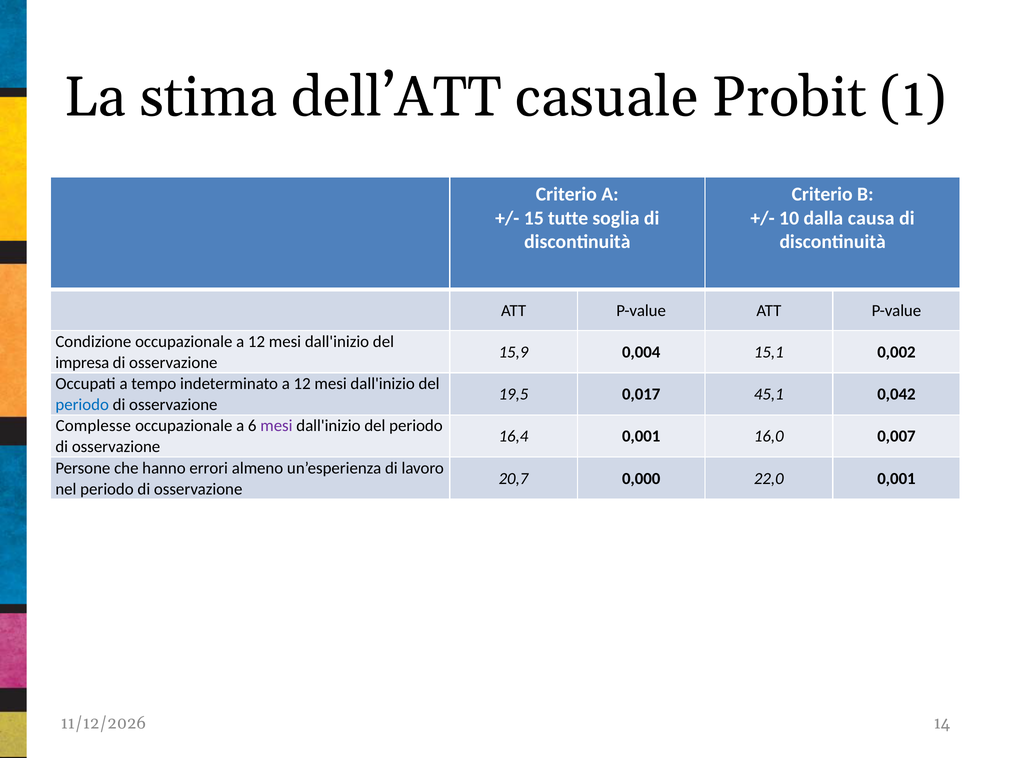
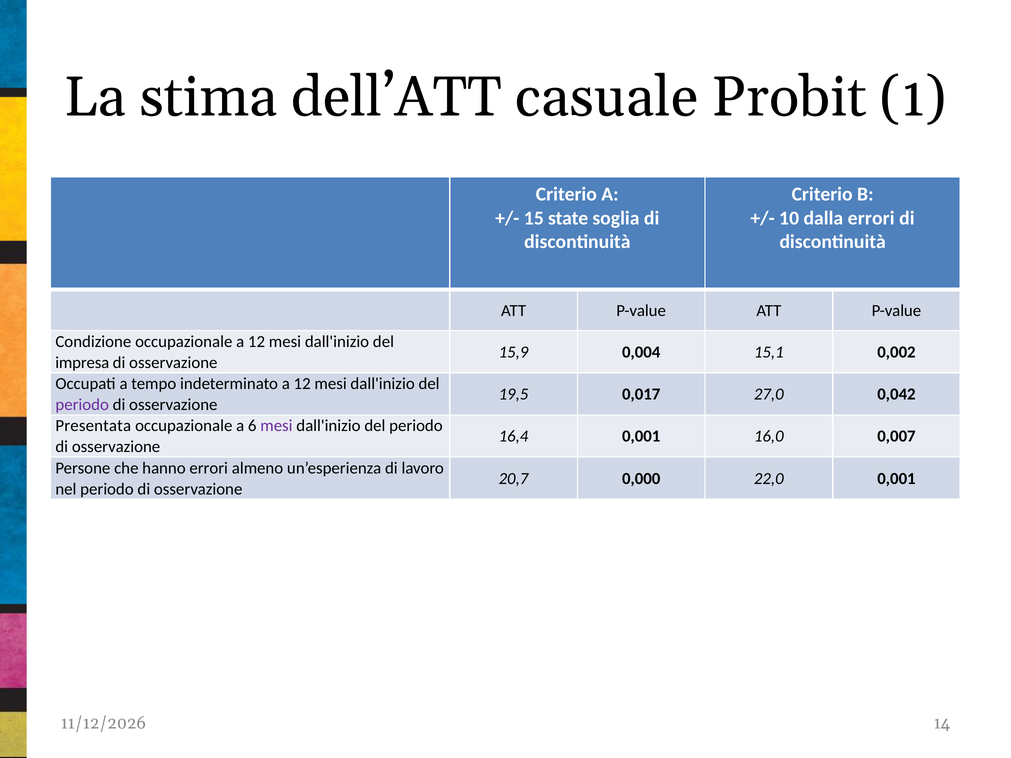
tutte: tutte -> state
dalla causa: causa -> errori
45,1: 45,1 -> 27,0
periodo at (82, 405) colour: blue -> purple
Complesse: Complesse -> Presentata
